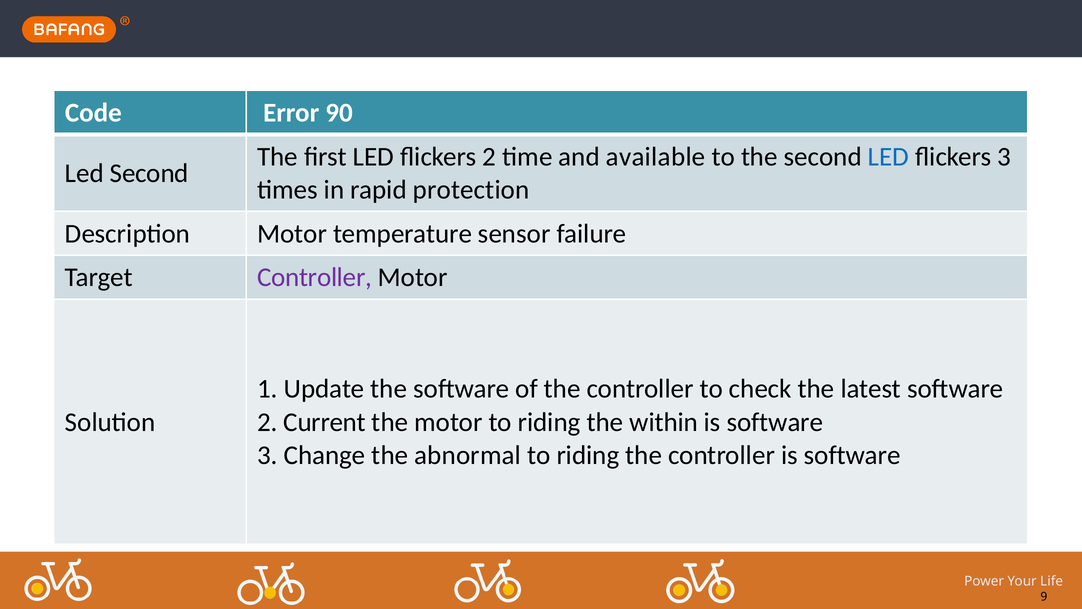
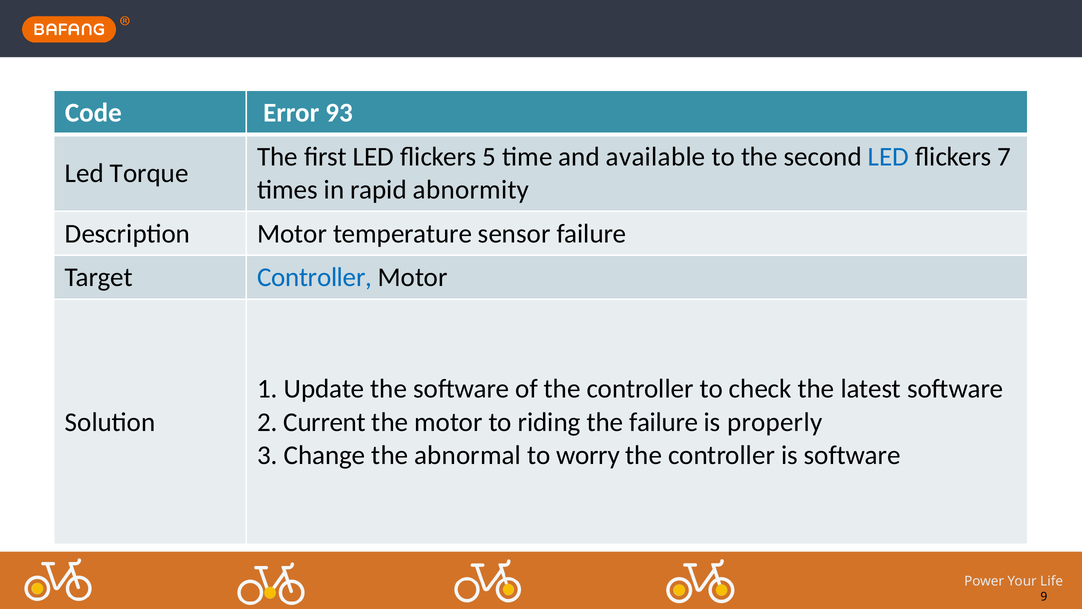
90: 90 -> 93
flickers 2: 2 -> 5
flickers 3: 3 -> 7
Led Second: Second -> Torque
protection: protection -> abnormity
Controller at (315, 277) colour: purple -> blue
the within: within -> failure
software at (775, 422): software -> properly
riding at (588, 455): riding -> worry
